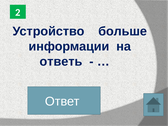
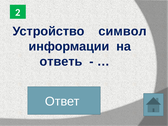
больше: больше -> символ
